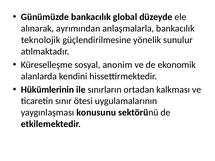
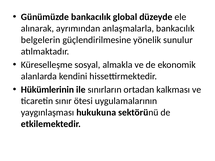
teknolojik: teknolojik -> belgelerin
anonim: anonim -> almakla
konusunu: konusunu -> hukukuna
